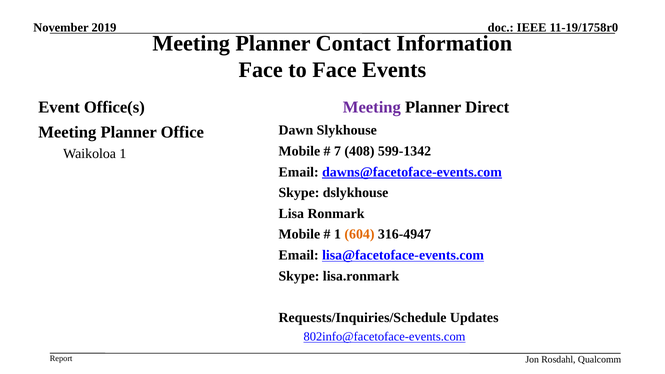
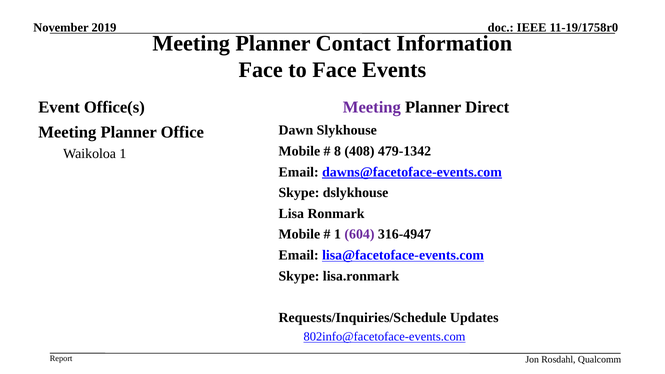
7: 7 -> 8
599-1342: 599-1342 -> 479-1342
604 colour: orange -> purple
